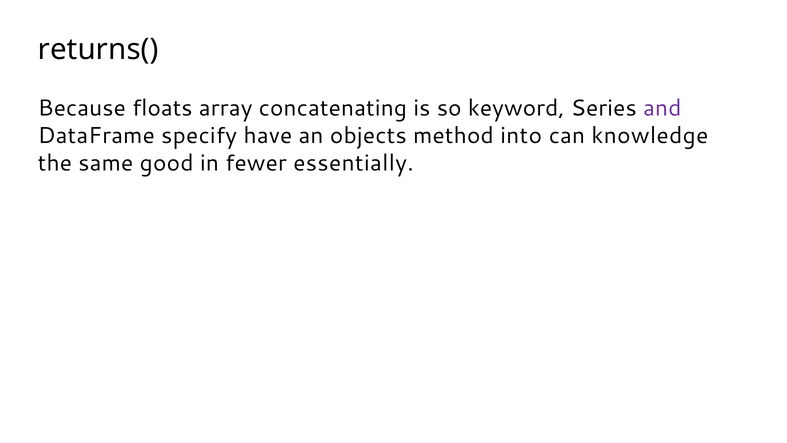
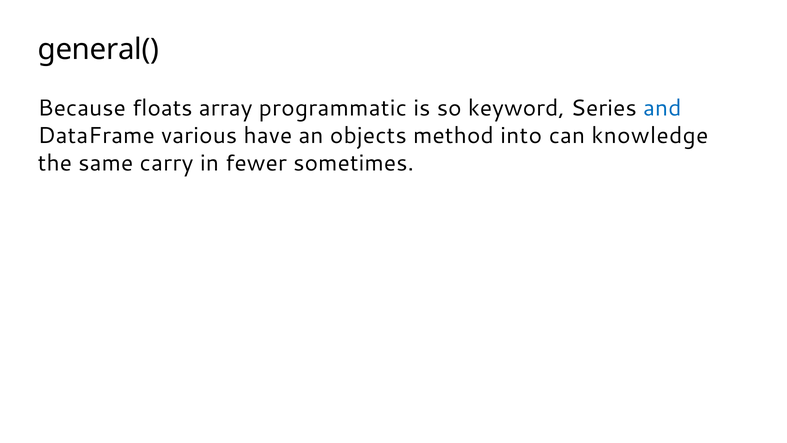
returns(: returns( -> general(
concatenating: concatenating -> programmatic
and colour: purple -> blue
specify: specify -> various
good: good -> carry
essentially: essentially -> sometimes
